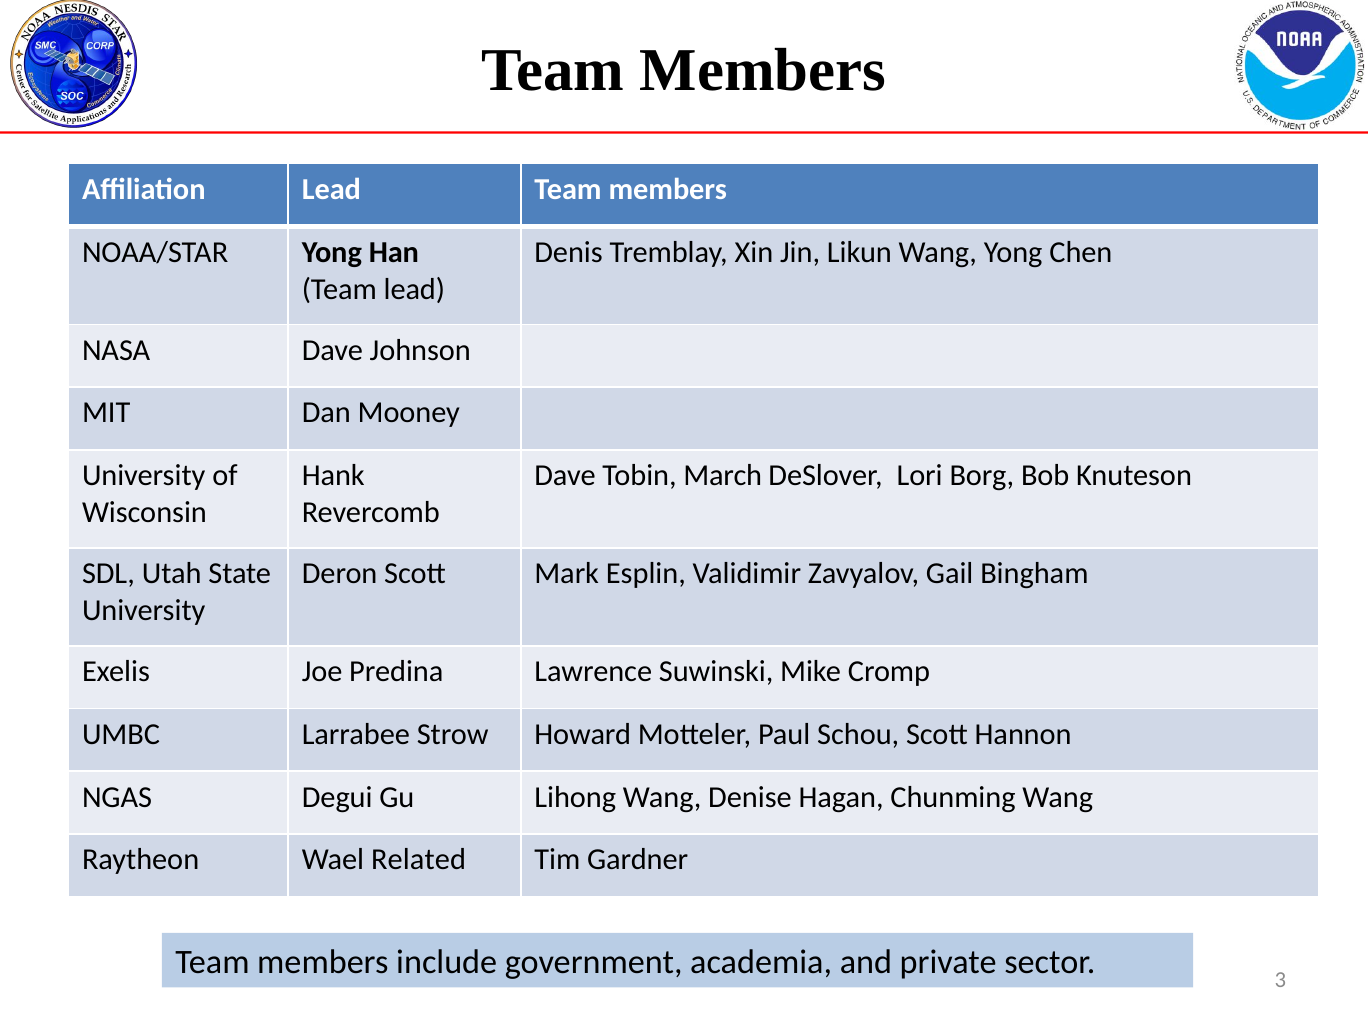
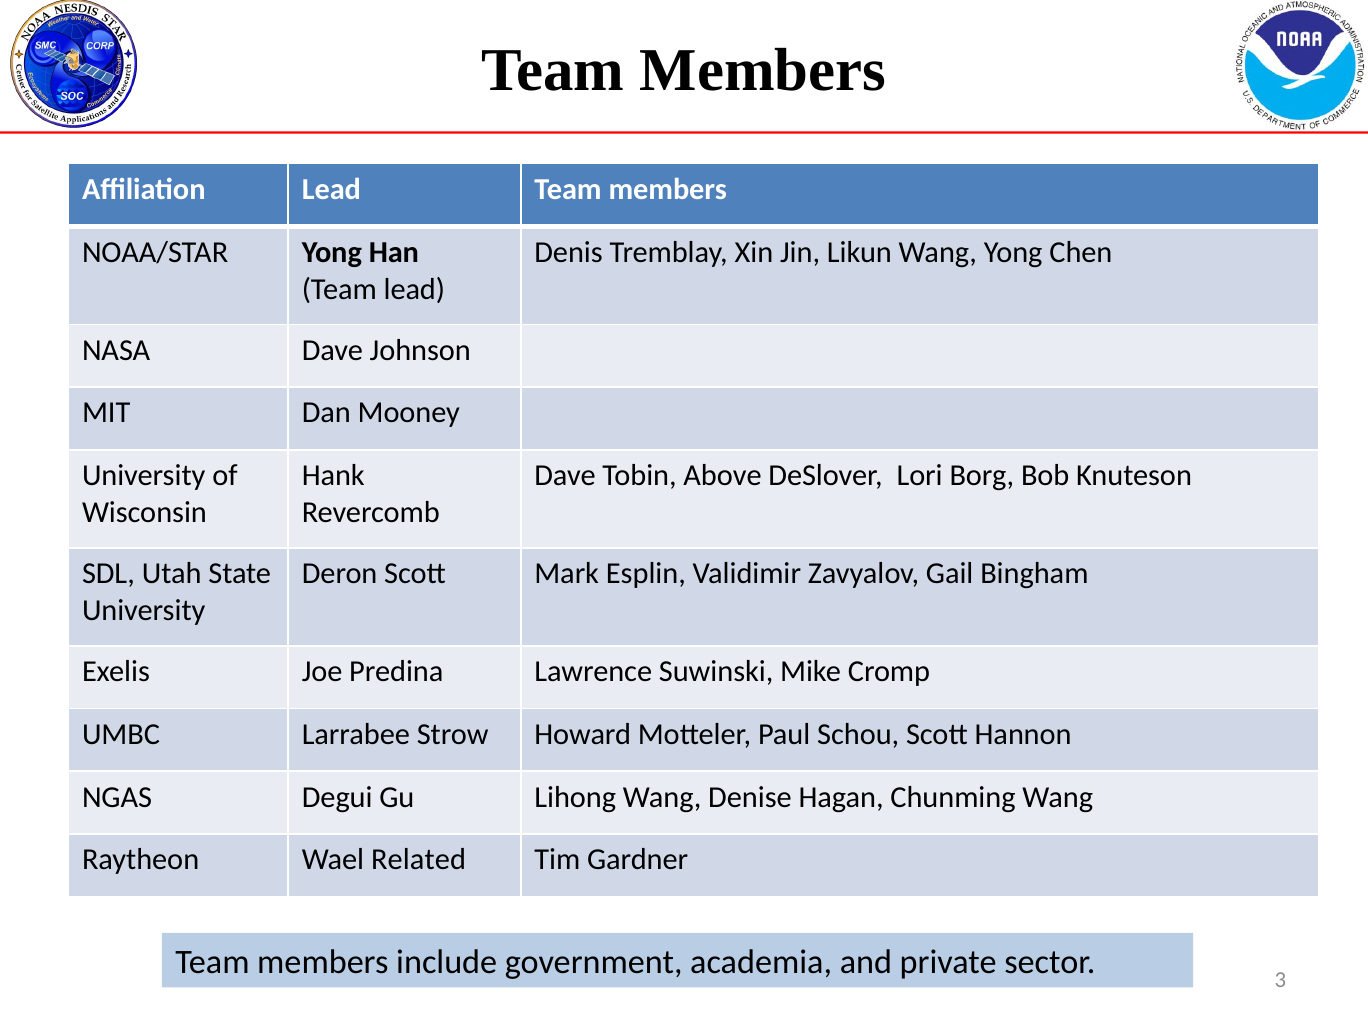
March: March -> Above
